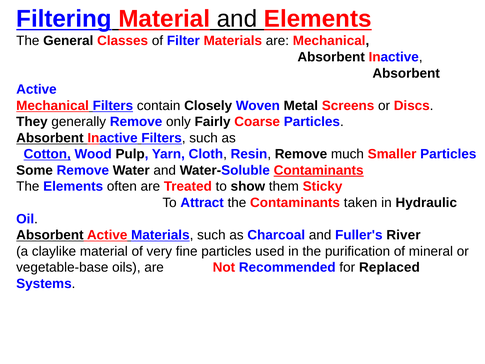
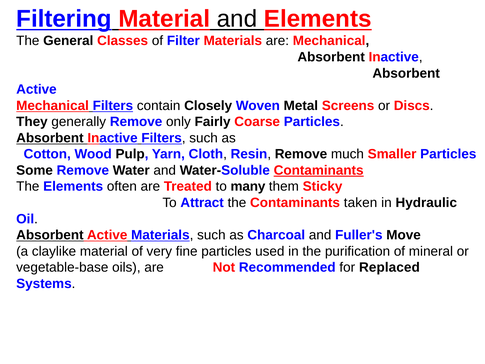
Cotton underline: present -> none
show: show -> many
River: River -> Move
